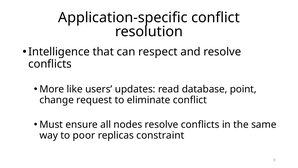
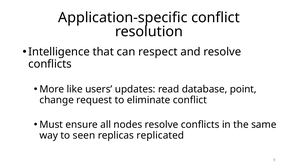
poor: poor -> seen
constraint: constraint -> replicated
